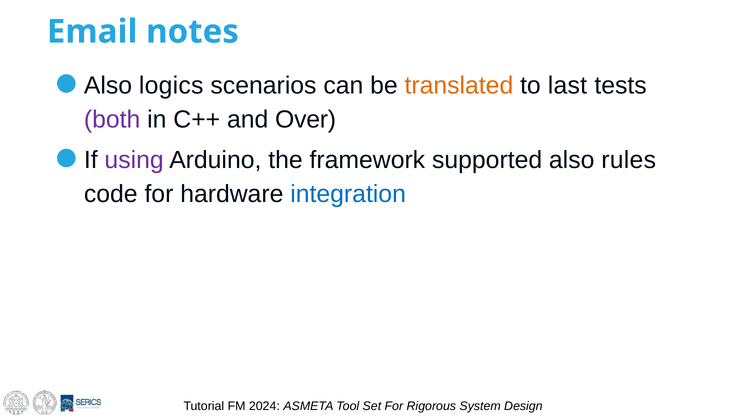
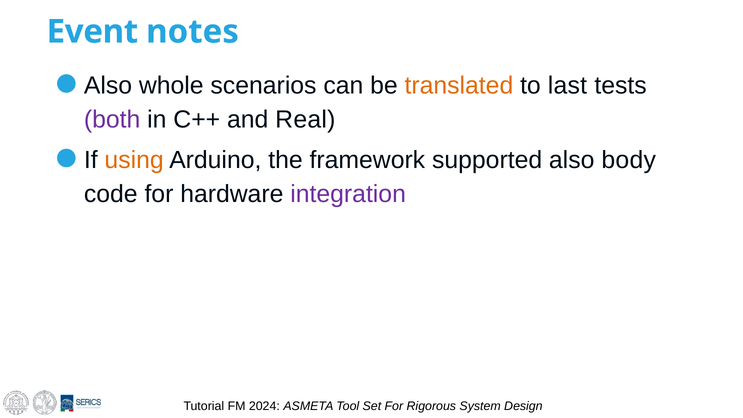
Email: Email -> Event
logics: logics -> whole
Over: Over -> Real
using colour: purple -> orange
rules: rules -> body
integration colour: blue -> purple
